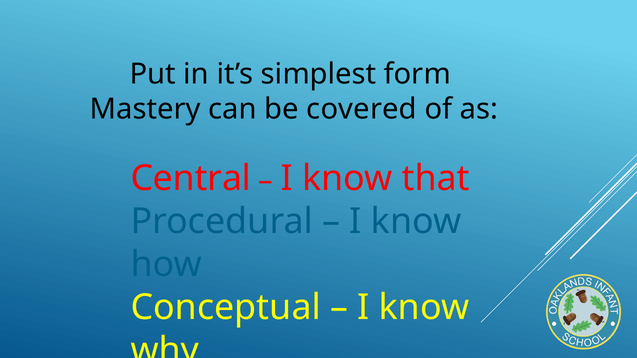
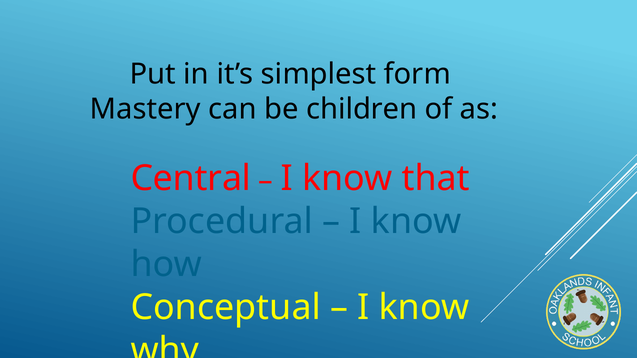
covered: covered -> children
